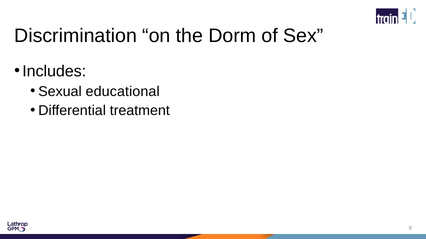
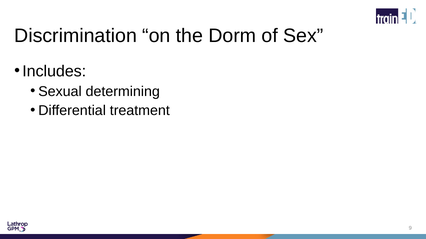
educational: educational -> determining
